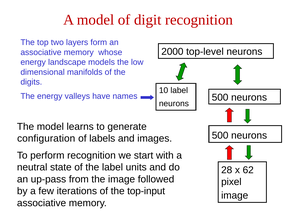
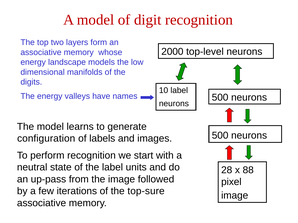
62: 62 -> 88
top-input: top-input -> top-sure
